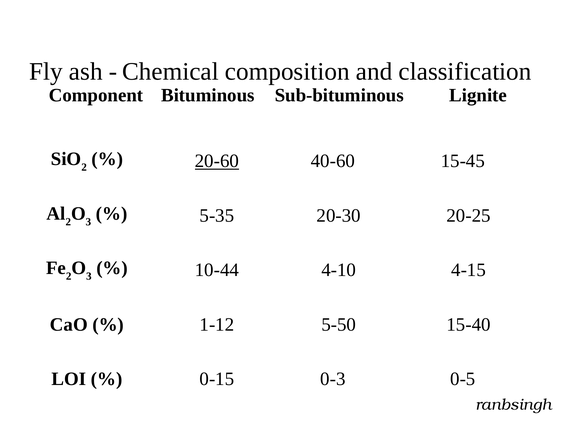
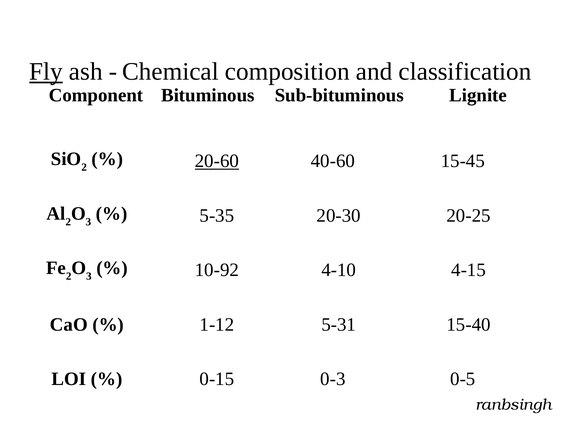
Fly underline: none -> present
10-44: 10-44 -> 10-92
5-50: 5-50 -> 5-31
